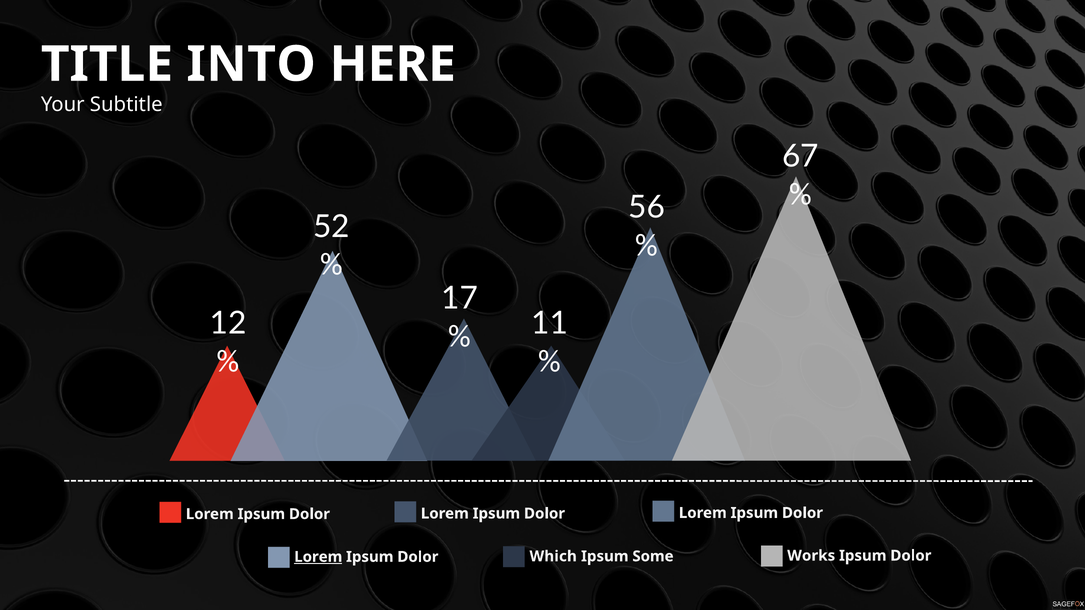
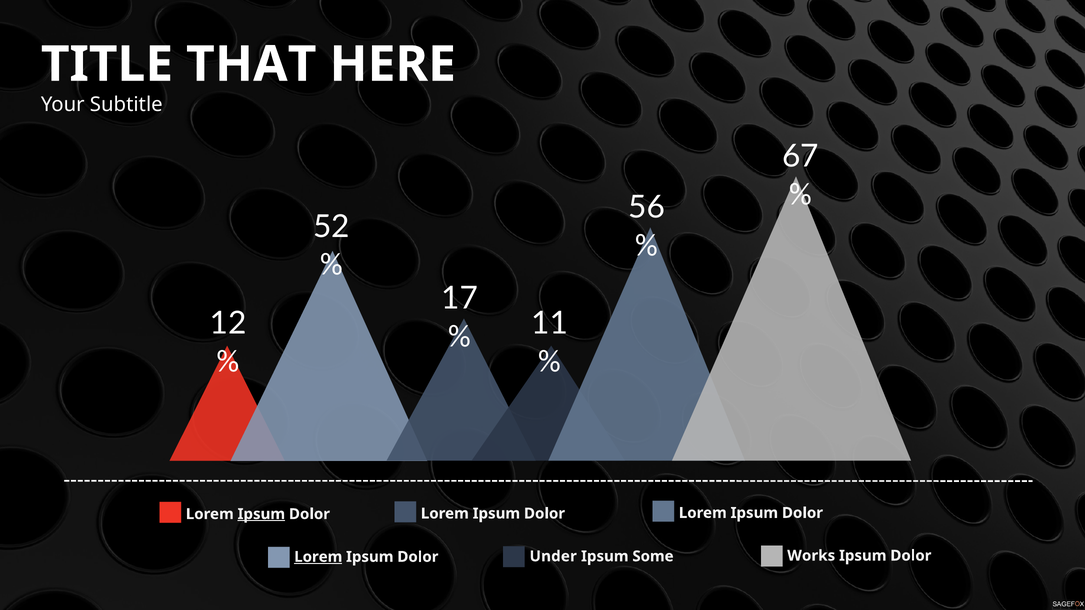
INTO: INTO -> THAT
Ipsum at (261, 514) underline: none -> present
Which: Which -> Under
